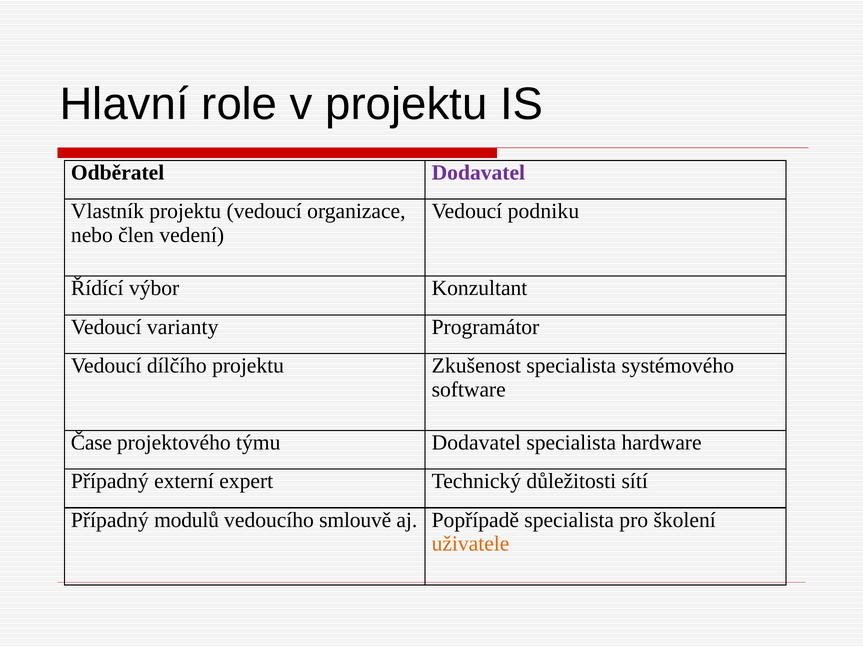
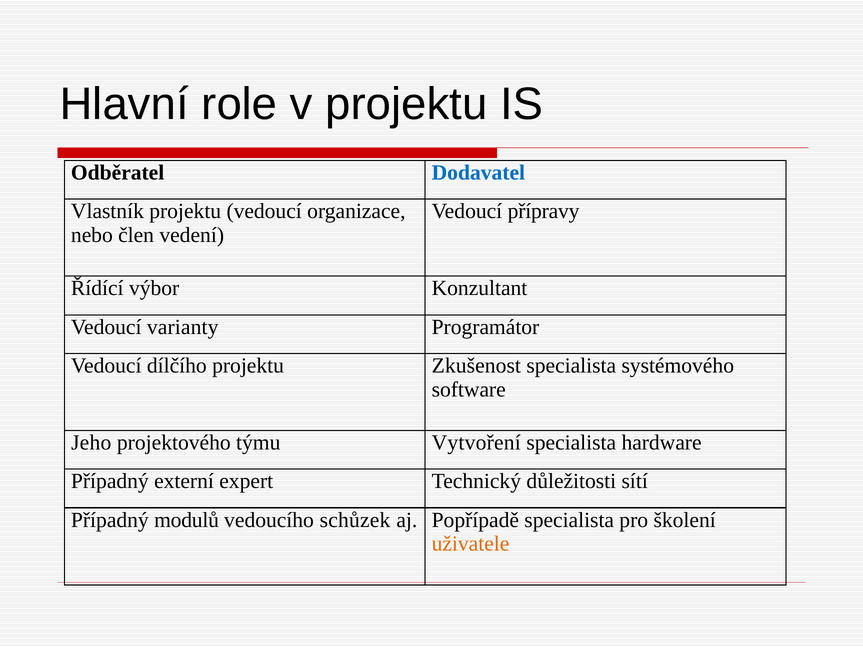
Dodavatel at (478, 173) colour: purple -> blue
podniku: podniku -> přípravy
Čase: Čase -> Jeho
týmu Dodavatel: Dodavatel -> Vytvoření
smlouvě: smlouvě -> schůzek
